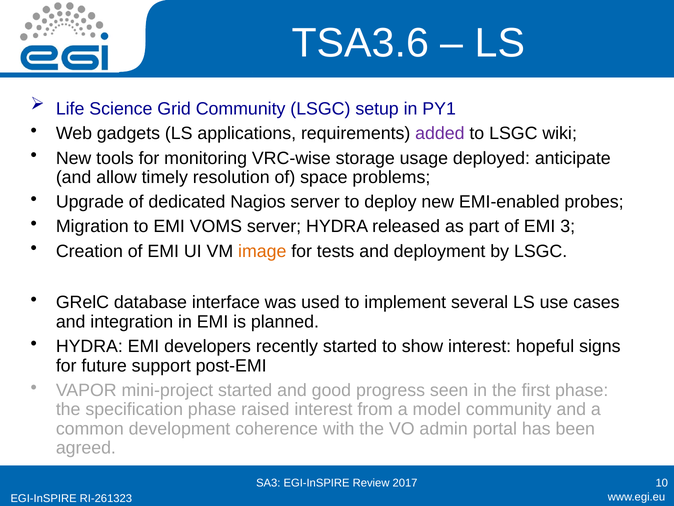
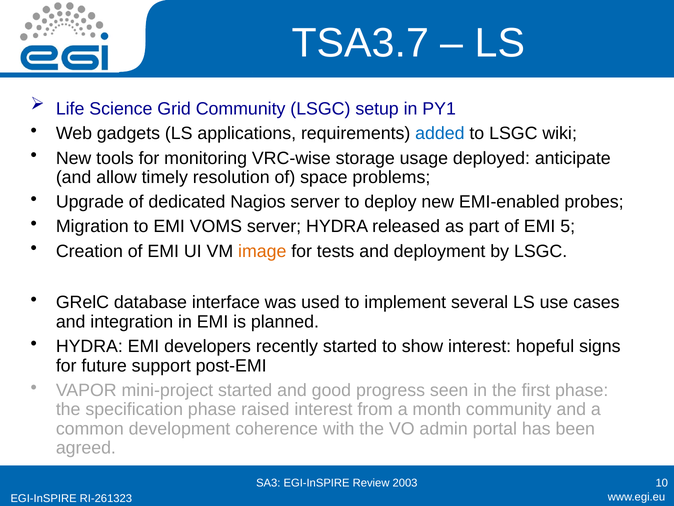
TSA3.6: TSA3.6 -> TSA3.7
added colour: purple -> blue
3: 3 -> 5
model: model -> month
2017: 2017 -> 2003
